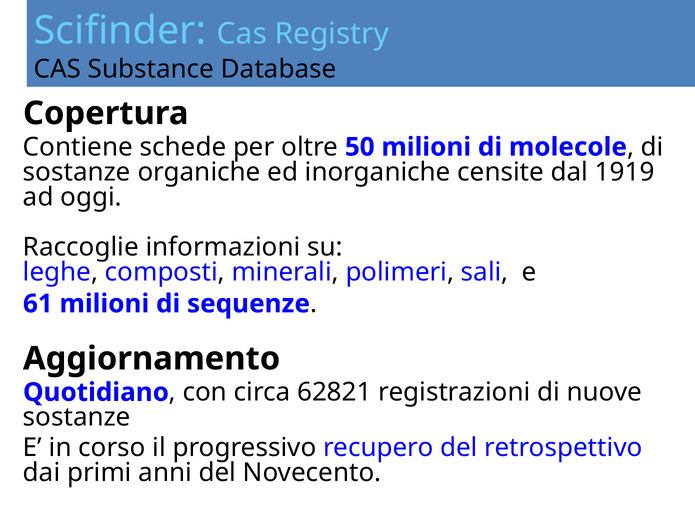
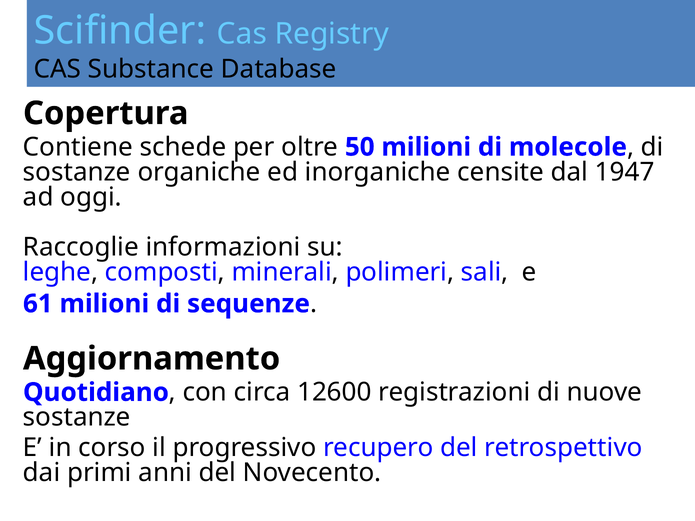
1919: 1919 -> 1947
62821: 62821 -> 12600
